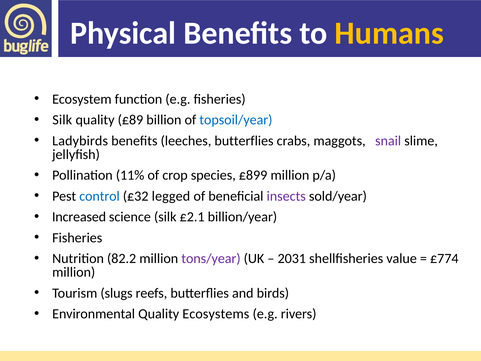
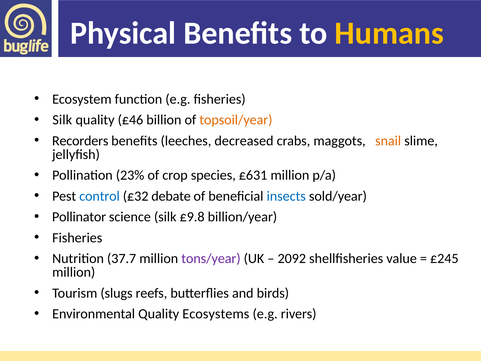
£89: £89 -> £46
topsoil/year colour: blue -> orange
Ladybirds: Ladybirds -> Recorders
leeches butterflies: butterflies -> decreased
snail colour: purple -> orange
11%: 11% -> 23%
£899: £899 -> £631
legged: legged -> debate
insects colour: purple -> blue
Increased: Increased -> Pollinator
£2.1: £2.1 -> £9.8
82.2: 82.2 -> 37.7
2031: 2031 -> 2092
£774: £774 -> £245
